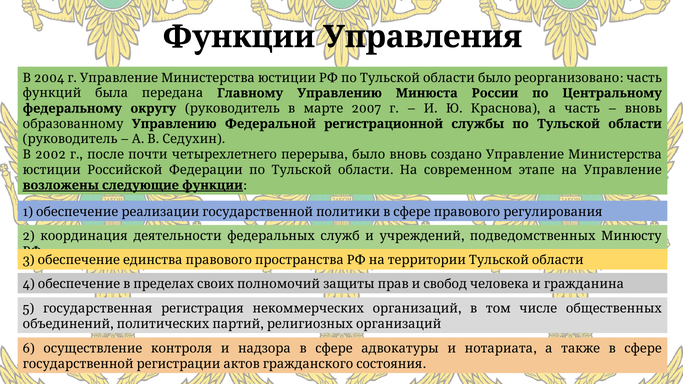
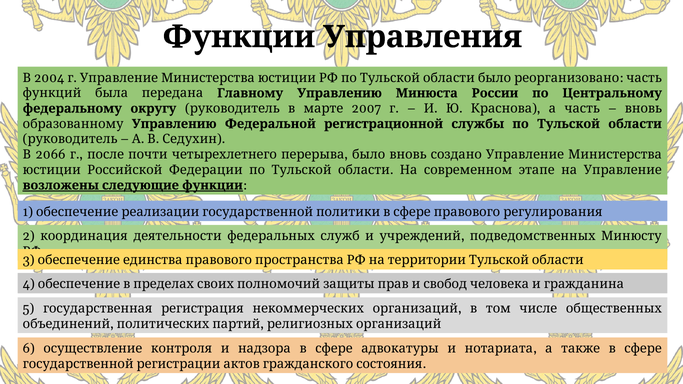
2002: 2002 -> 2066
